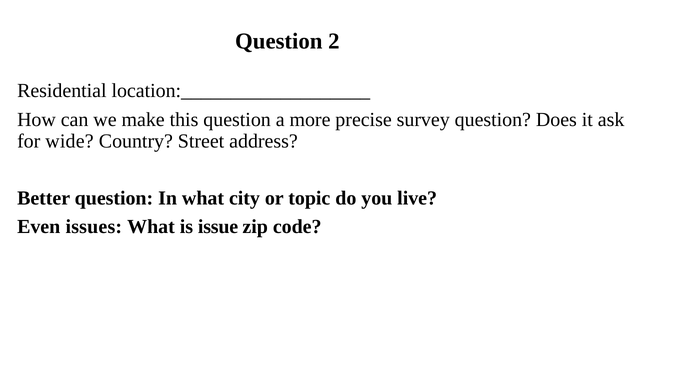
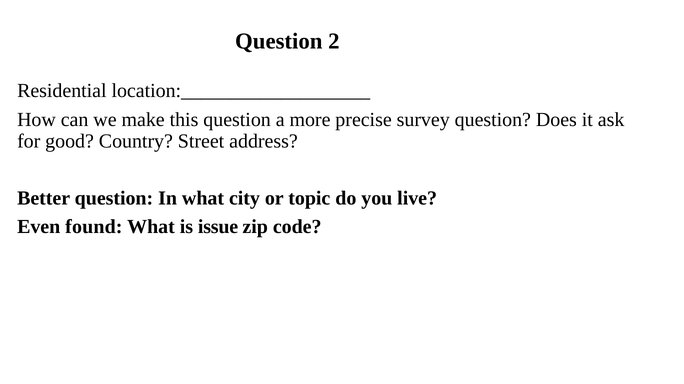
wide: wide -> good
issues: issues -> found
